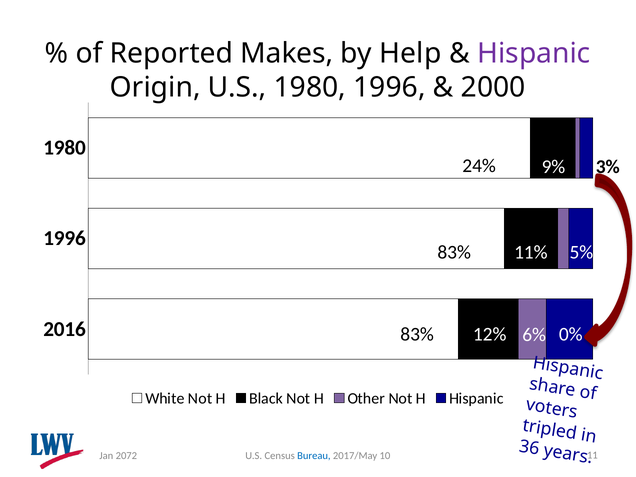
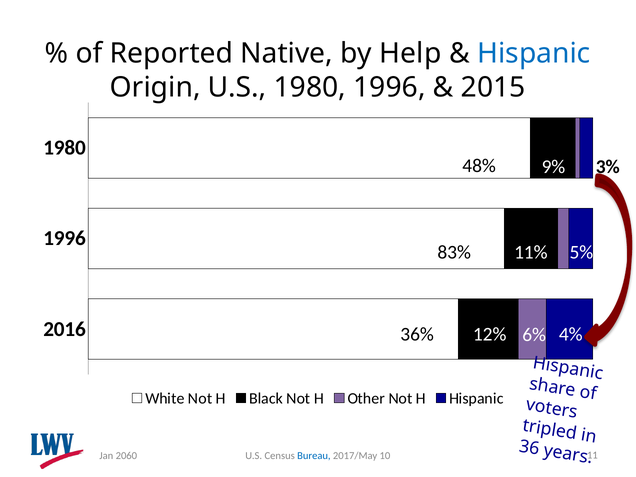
Makes: Makes -> Native
Hispanic at (534, 54) colour: purple -> blue
2000: 2000 -> 2015
24%: 24% -> 48%
83% at (417, 334): 83% -> 36%
0%: 0% -> 4%
2072: 2072 -> 2060
